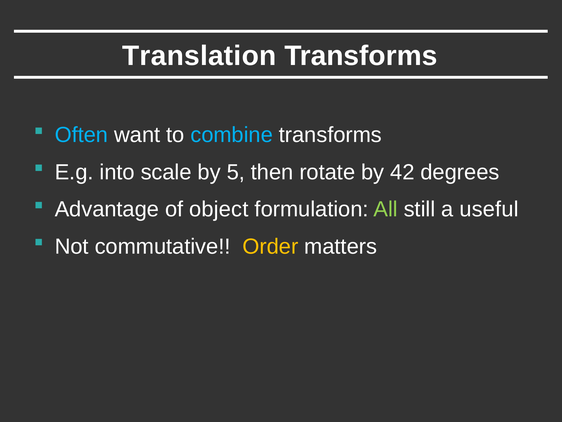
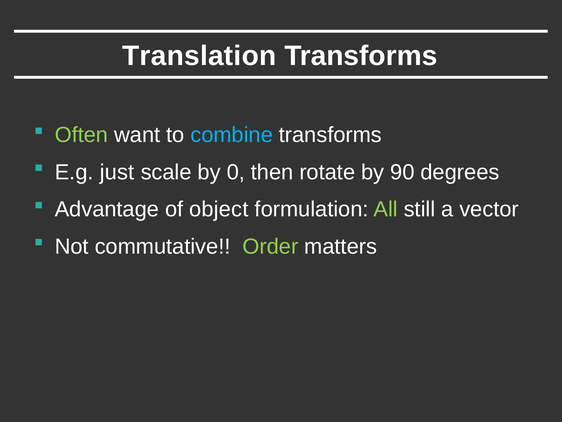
Often colour: light blue -> light green
into: into -> just
5: 5 -> 0
42: 42 -> 90
useful: useful -> vector
Order colour: yellow -> light green
